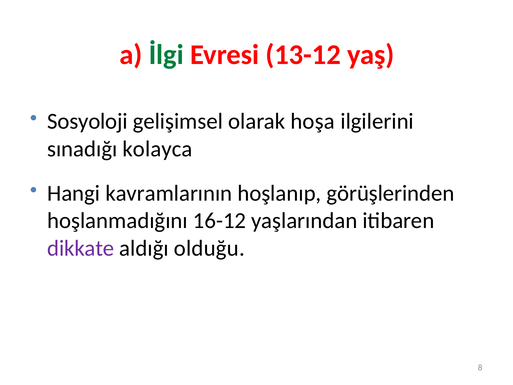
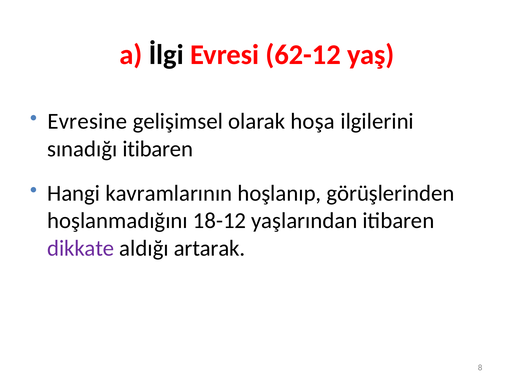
İlgi colour: green -> black
13-12: 13-12 -> 62-12
Sosyoloji: Sosyoloji -> Evresine
sınadığı kolayca: kolayca -> itibaren
16-12: 16-12 -> 18-12
olduğu: olduğu -> artarak
